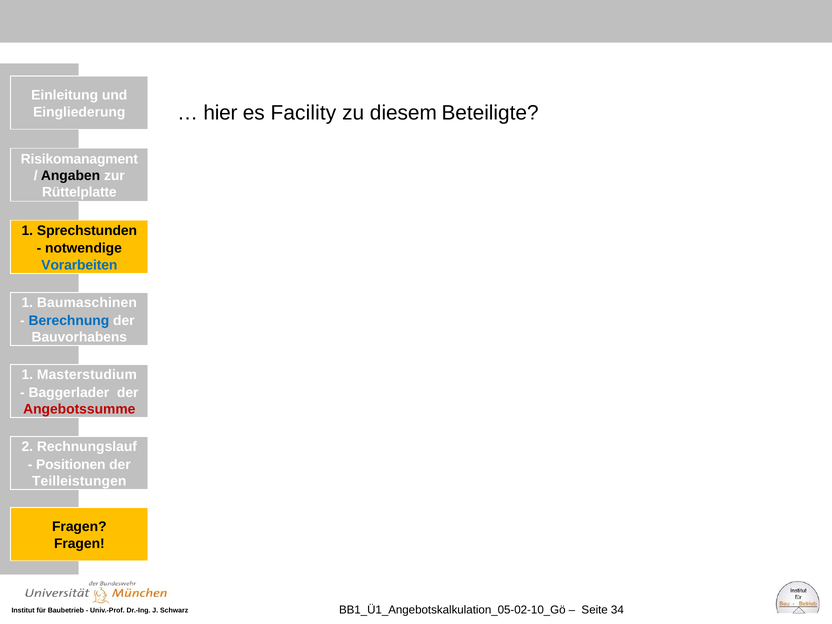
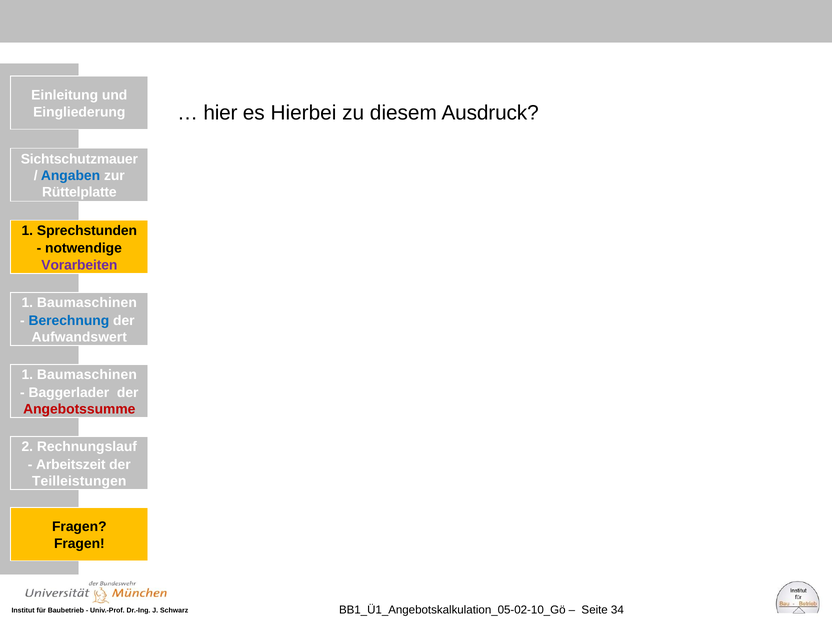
Facility: Facility -> Hierbei
Beteiligte: Beteiligte -> Ausdruck
Risikomanagment: Risikomanagment -> Sichtschutzmauer
Angaben colour: black -> blue
Vorarbeiten colour: blue -> purple
Bauvorhabens: Bauvorhabens -> Aufwandswert
Masterstudium at (87, 375): Masterstudium -> Baumaschinen
Positionen: Positionen -> Arbeitszeit
